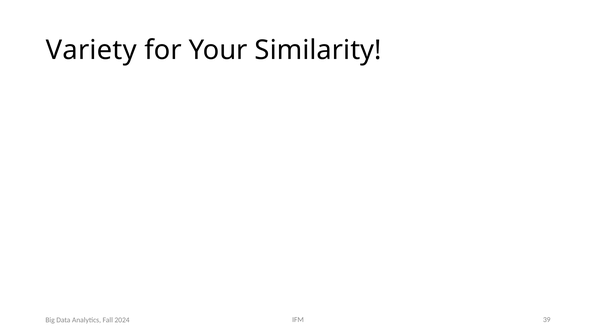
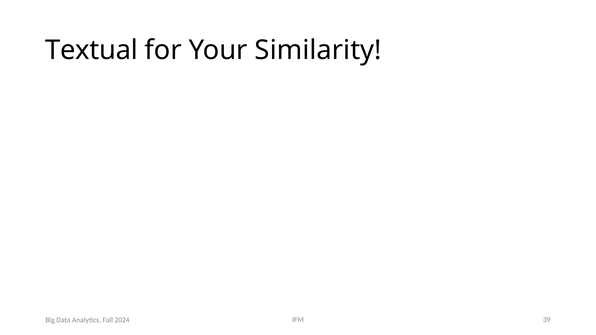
Variety: Variety -> Textual
